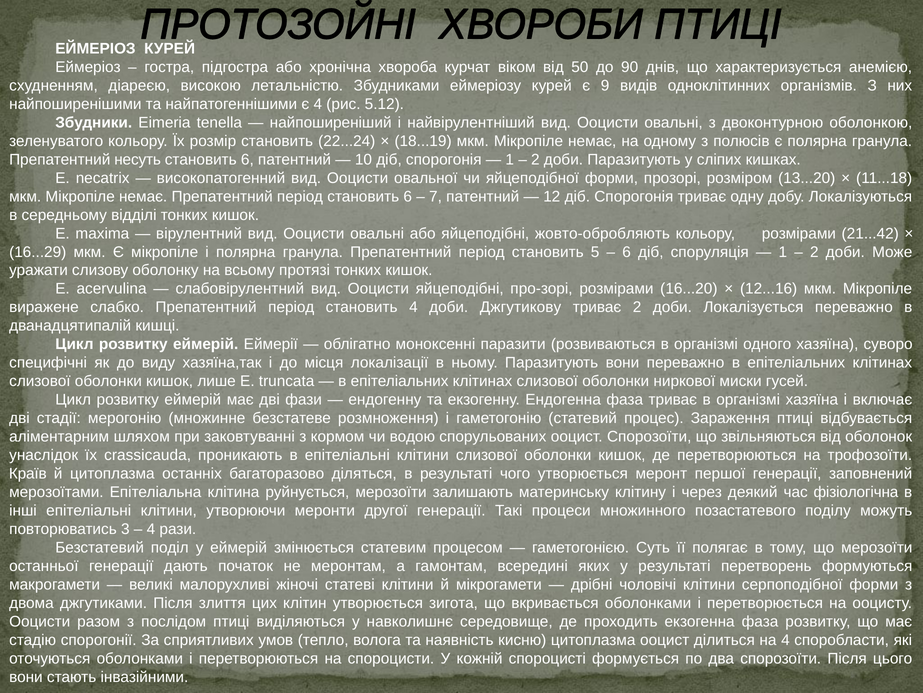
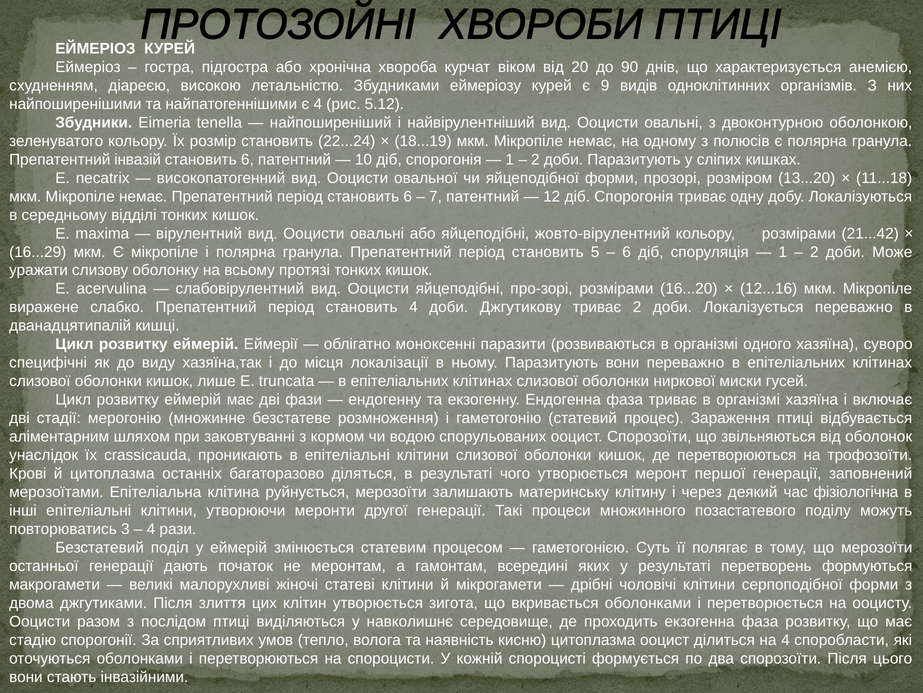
50: 50 -> 20
несуть: несуть -> інвазій
жовто-обробляють: жовто-обробляють -> жовто-вірулентний
Країв: Країв -> Крові
